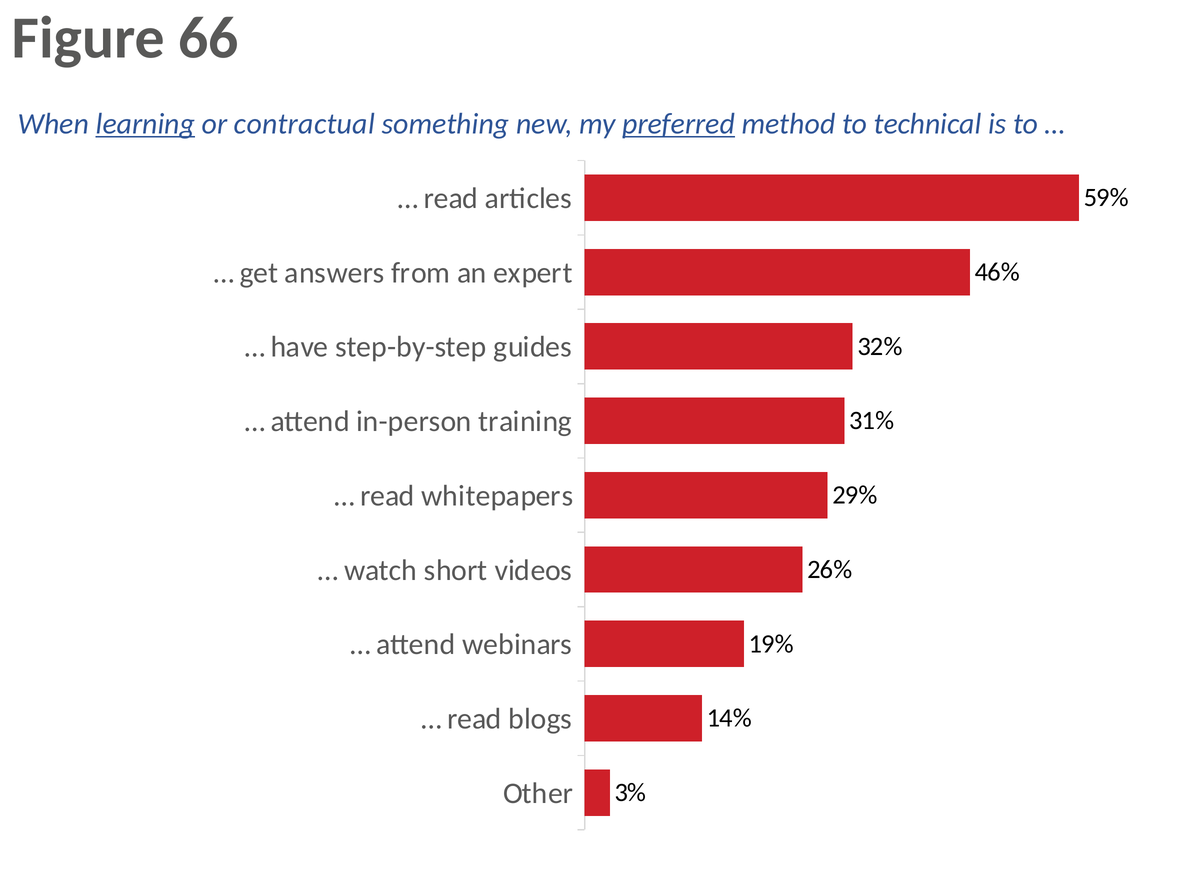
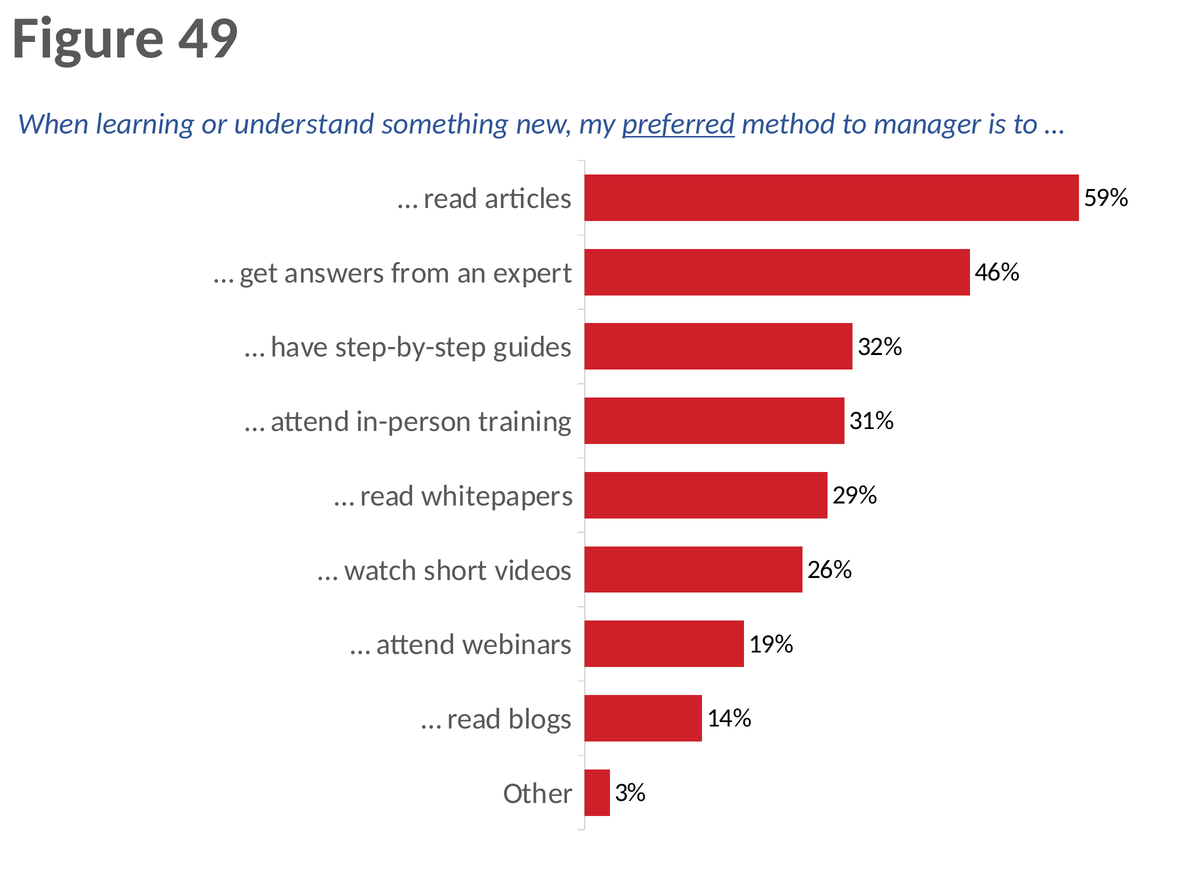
66: 66 -> 49
learning underline: present -> none
contractual: contractual -> understand
technical: technical -> manager
